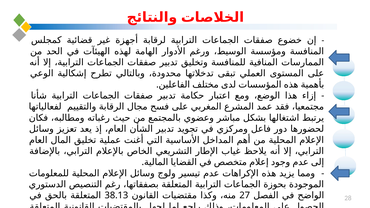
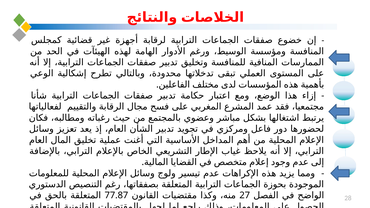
38.13: 38.13 -> 77.87
